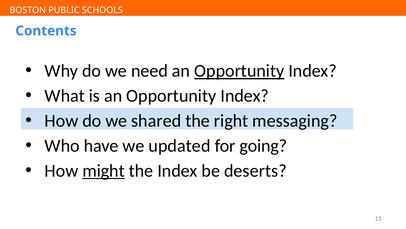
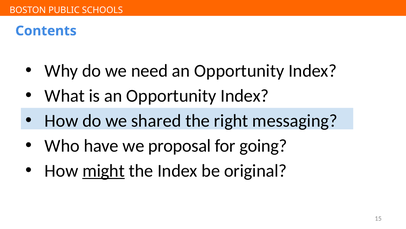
Opportunity at (239, 71) underline: present -> none
updated: updated -> proposal
deserts: deserts -> original
